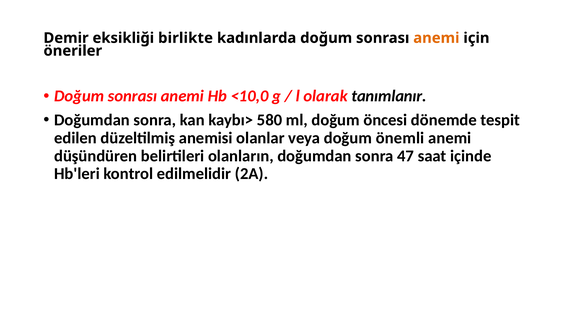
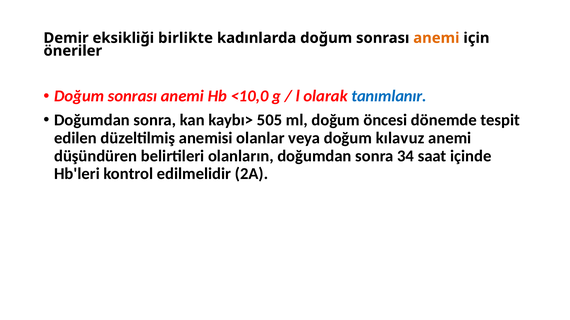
tanımlanır colour: black -> blue
580: 580 -> 505
önemli: önemli -> kılavuz
47: 47 -> 34
